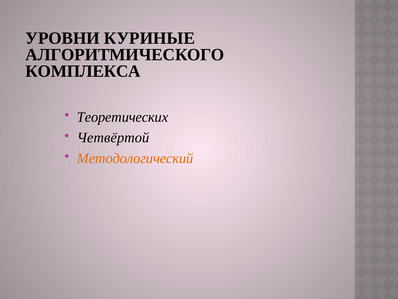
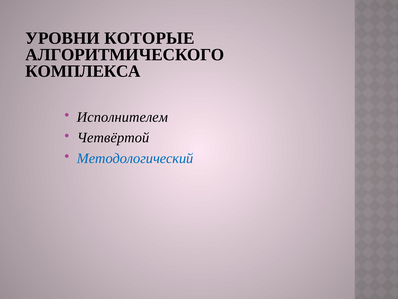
КУРИНЫЕ: КУРИНЫЕ -> КОТОРЫЕ
Теоретических: Теоретических -> Исполнителем
Методологический colour: orange -> blue
